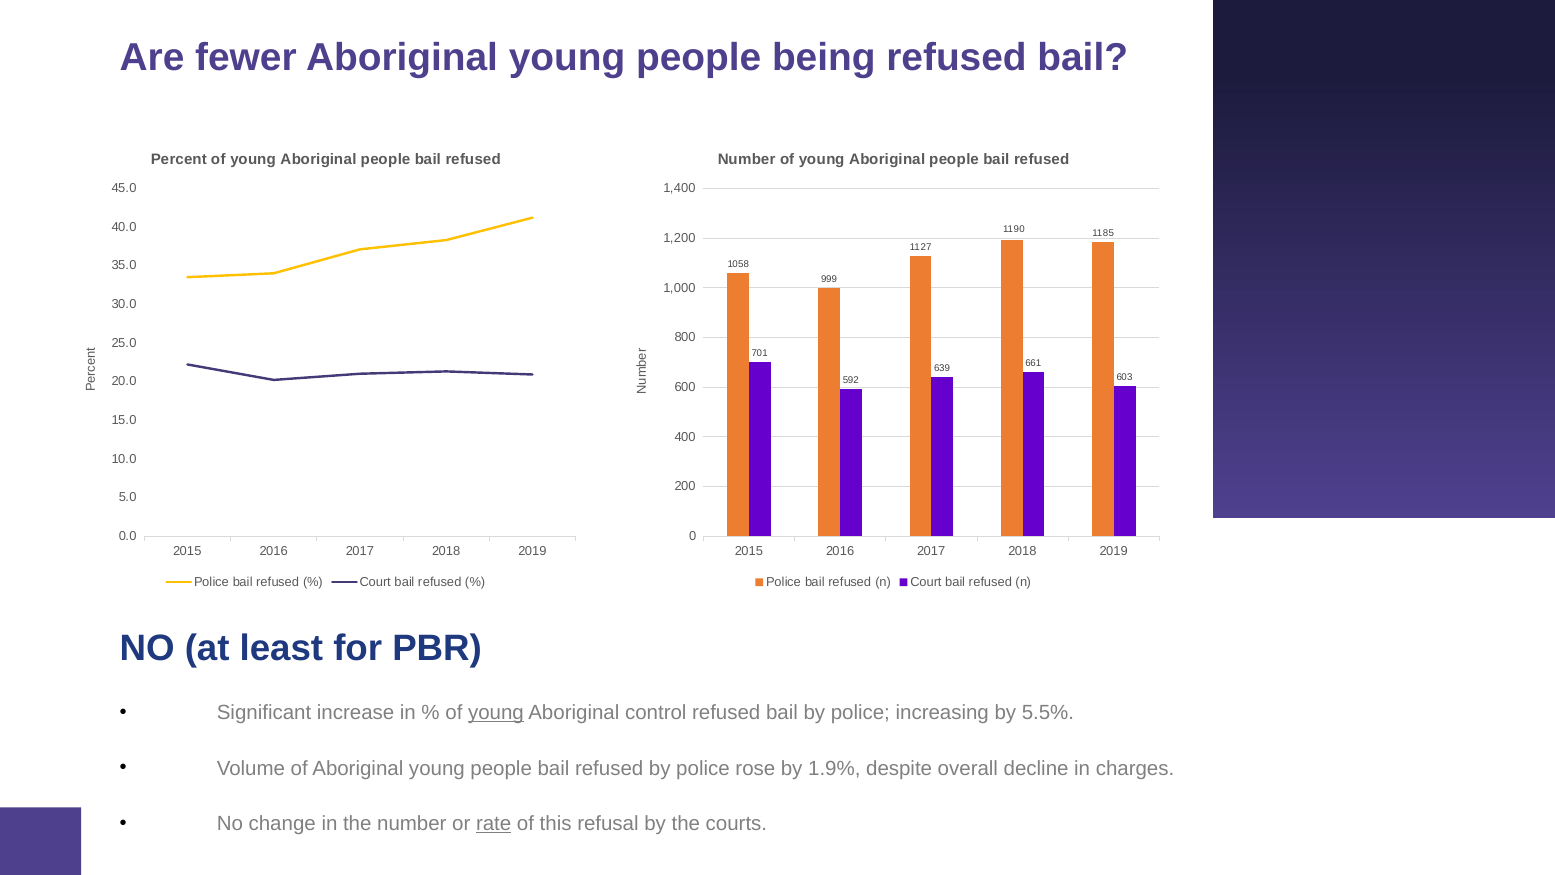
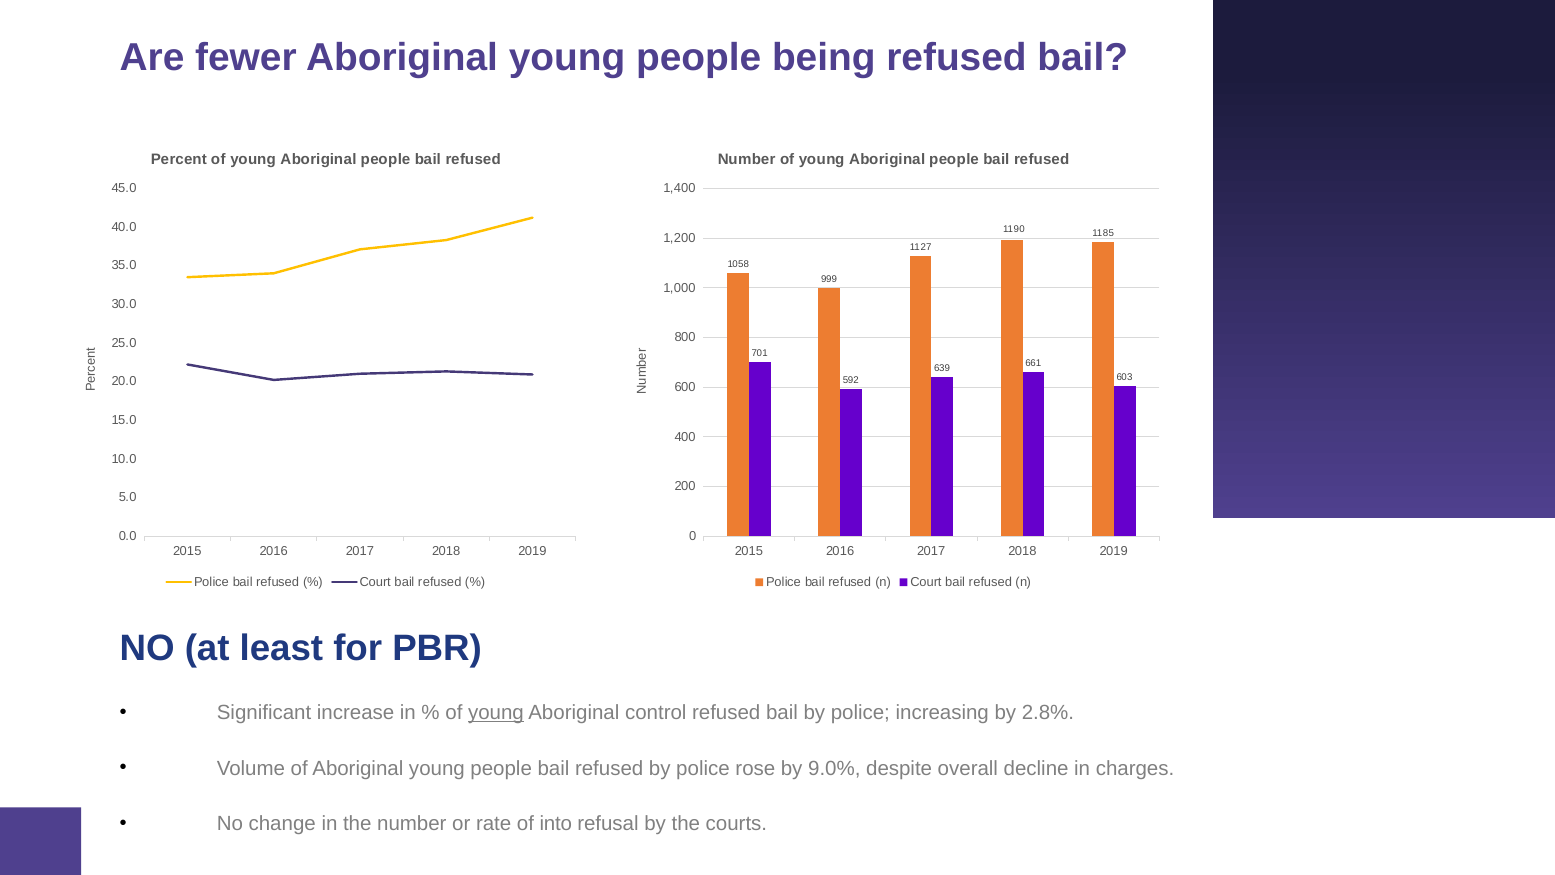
5.5%: 5.5% -> 2.8%
1.9%: 1.9% -> 9.0%
rate underline: present -> none
this: this -> into
